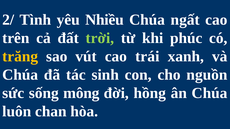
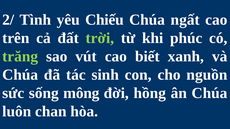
Nhiều: Nhiều -> Chiếu
trăng colour: yellow -> light green
trái: trái -> biết
